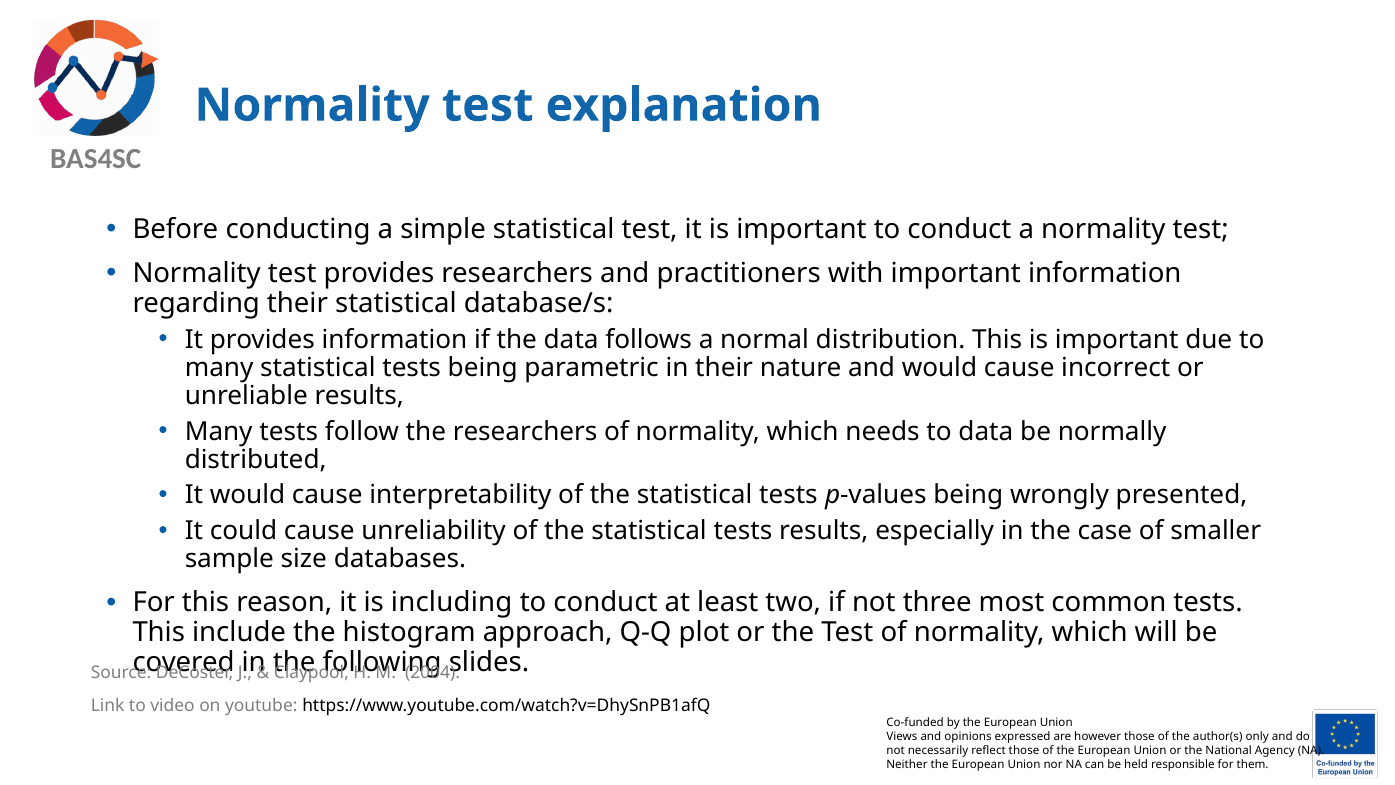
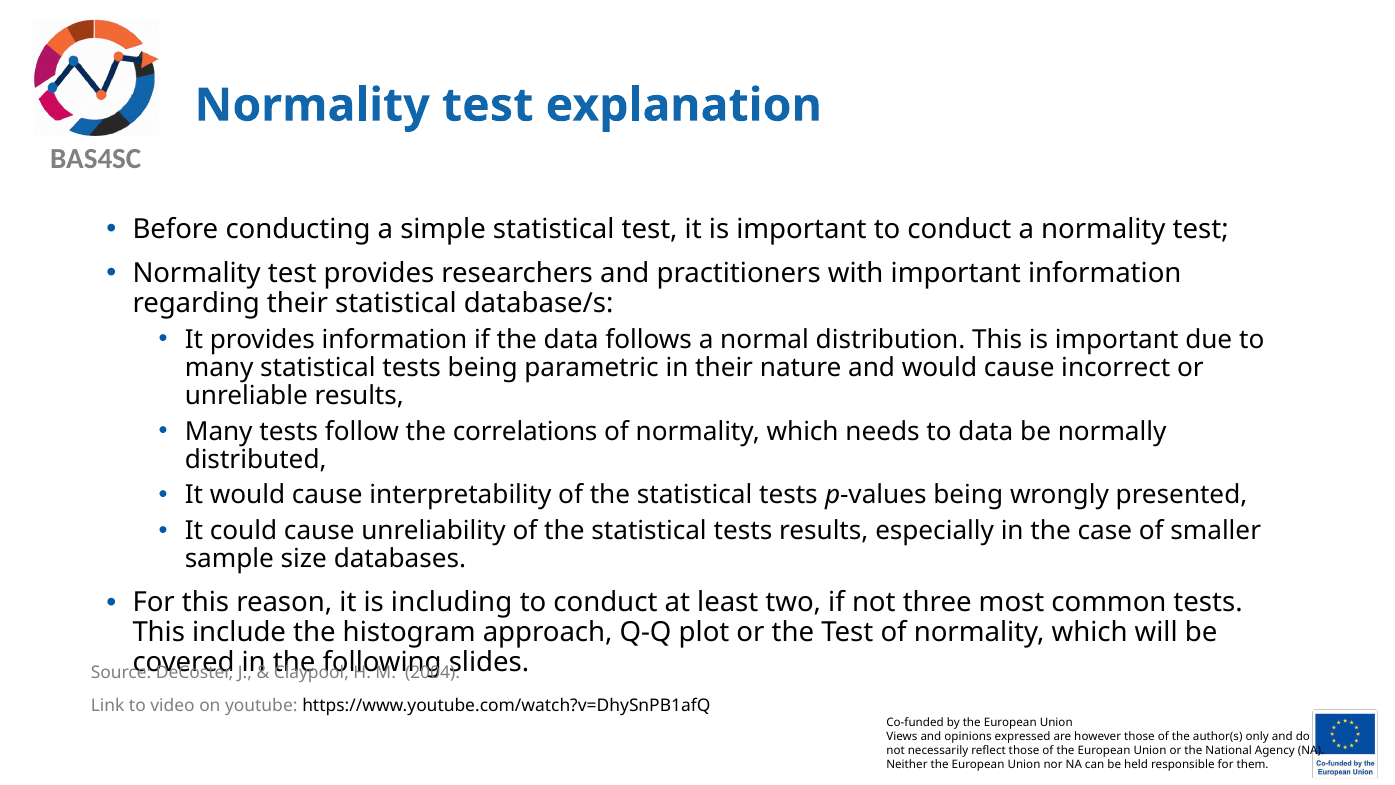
the researchers: researchers -> correlations
